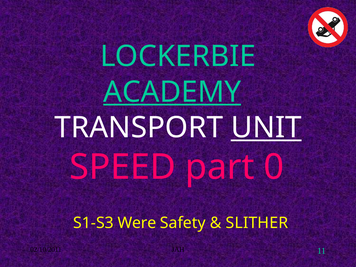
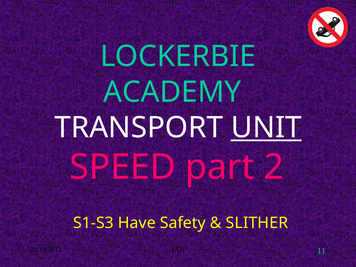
ACADEMY underline: present -> none
0: 0 -> 2
Were: Were -> Have
